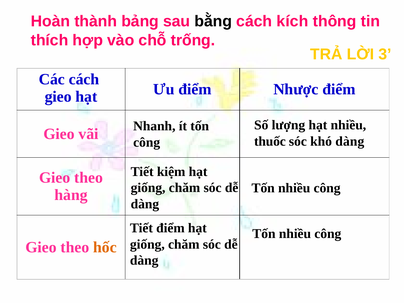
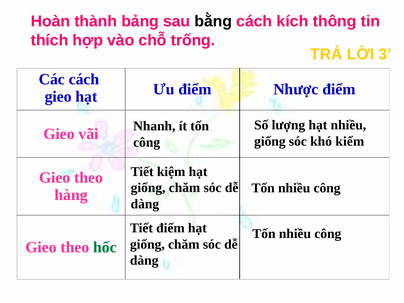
thuốc at (270, 141): thuốc -> giống
khó dàng: dàng -> kiểm
hốc colour: orange -> green
